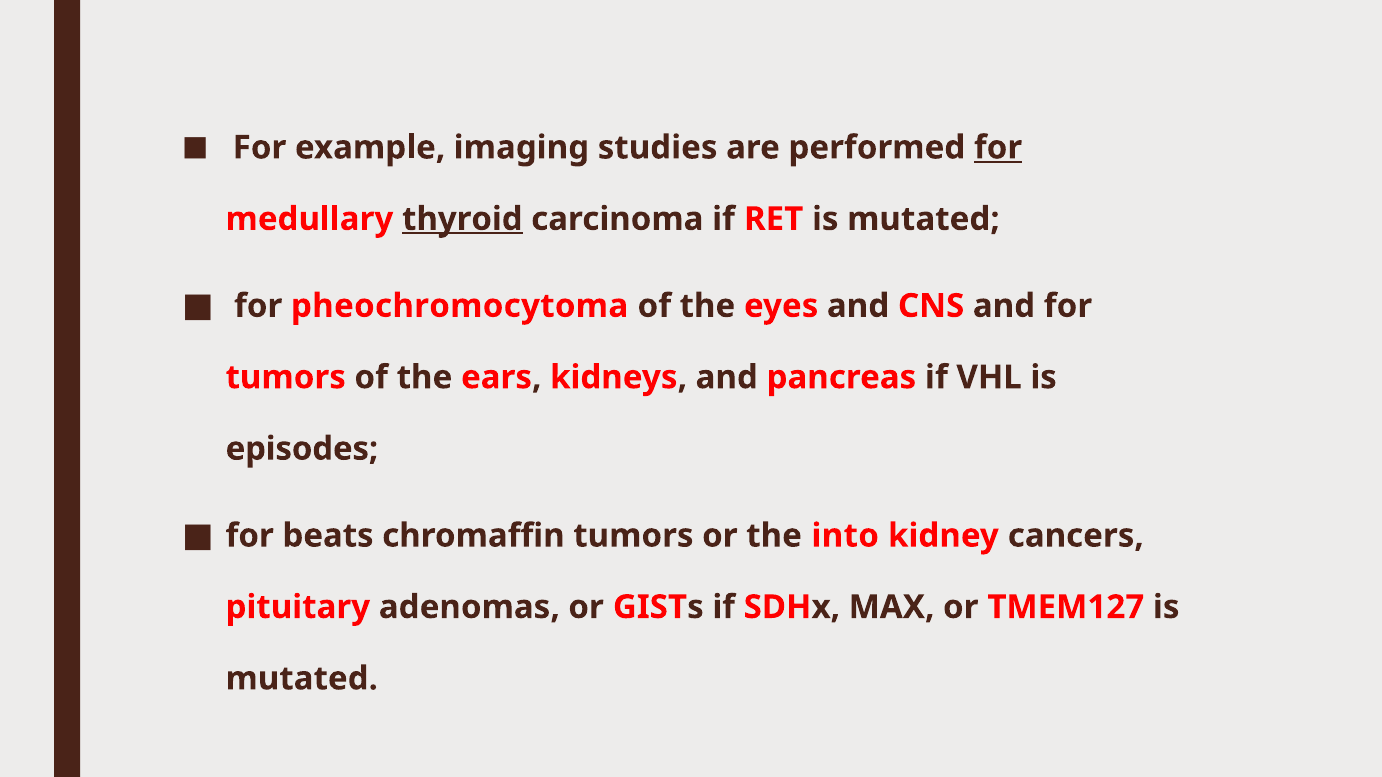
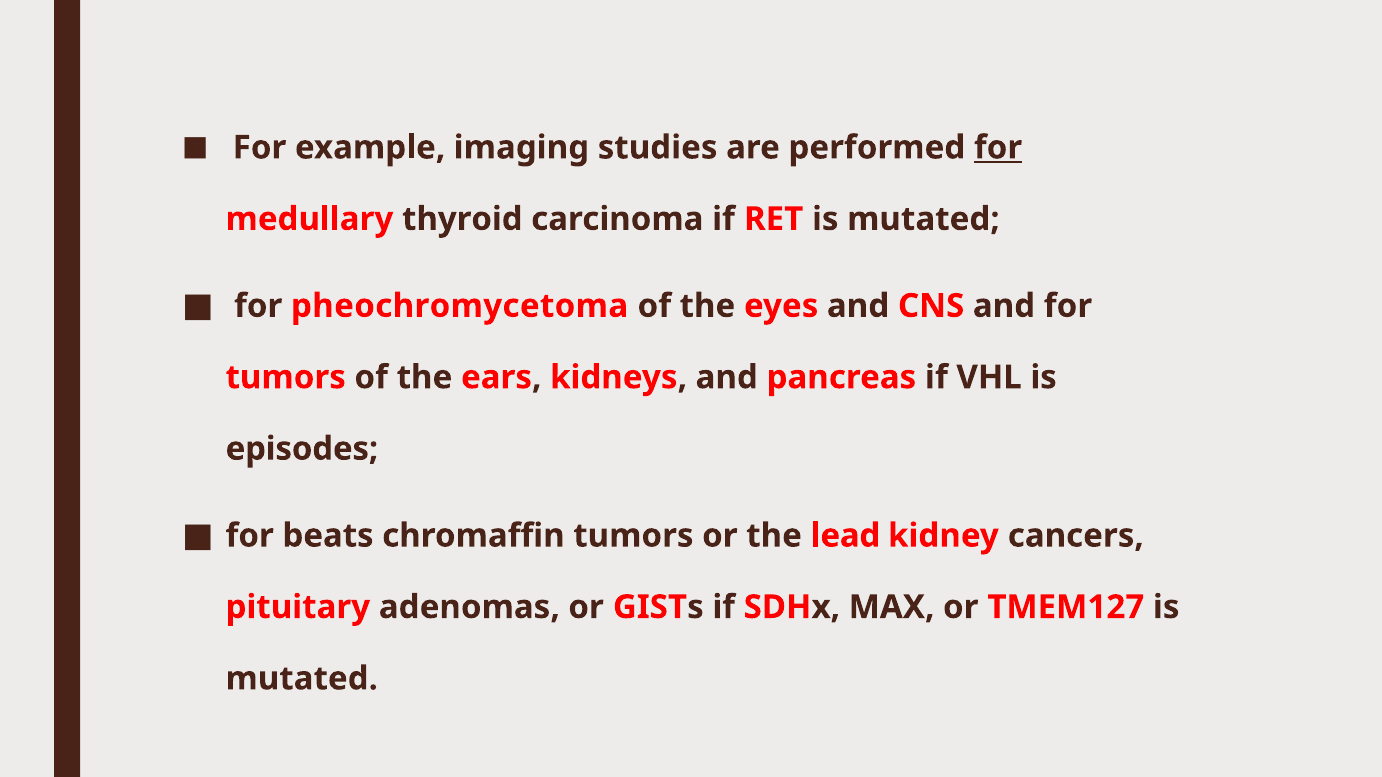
thyroid underline: present -> none
pheochromocytoma: pheochromocytoma -> pheochromycetoma
into: into -> lead
